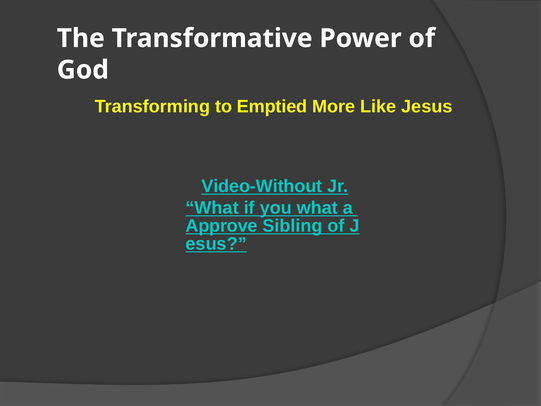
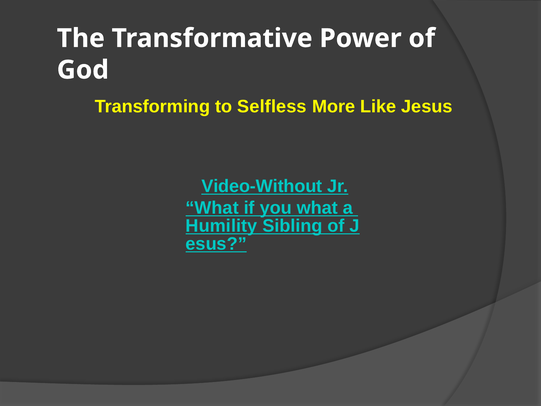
Emptied: Emptied -> Selfless
Approve: Approve -> Humility
